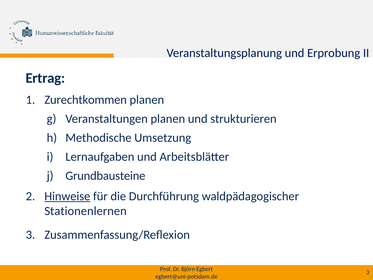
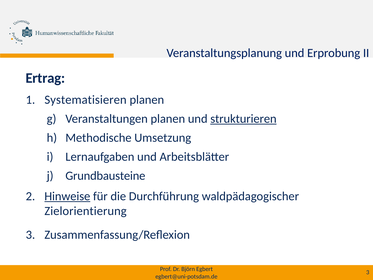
Zurechtkommen: Zurechtkommen -> Systematisieren
strukturieren underline: none -> present
Stationenlernen: Stationenlernen -> Zielorientierung
